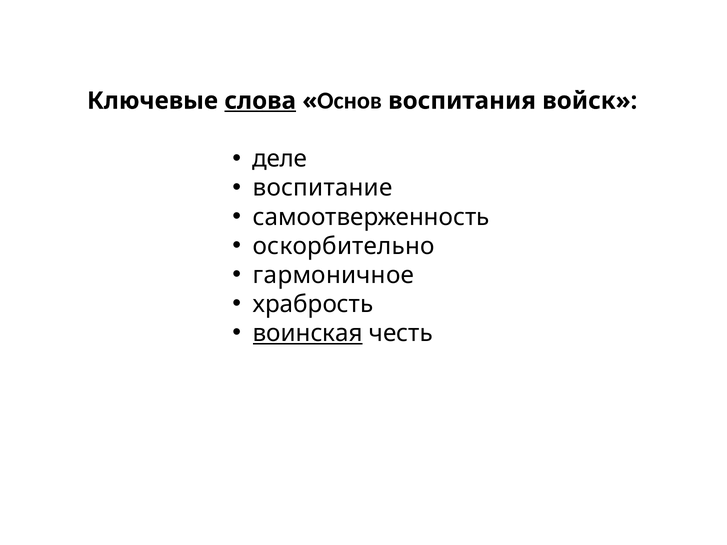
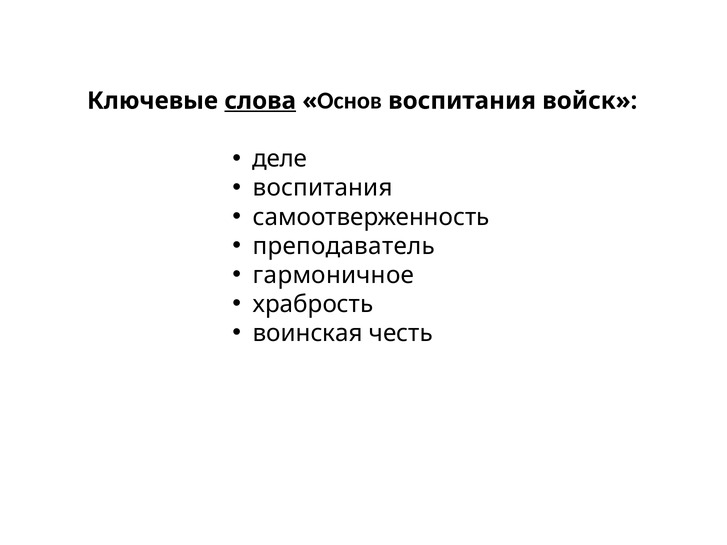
воспитание at (323, 188): воспитание -> воспитания
оскорбительно: оскорбительно -> преподаватель
воинская underline: present -> none
